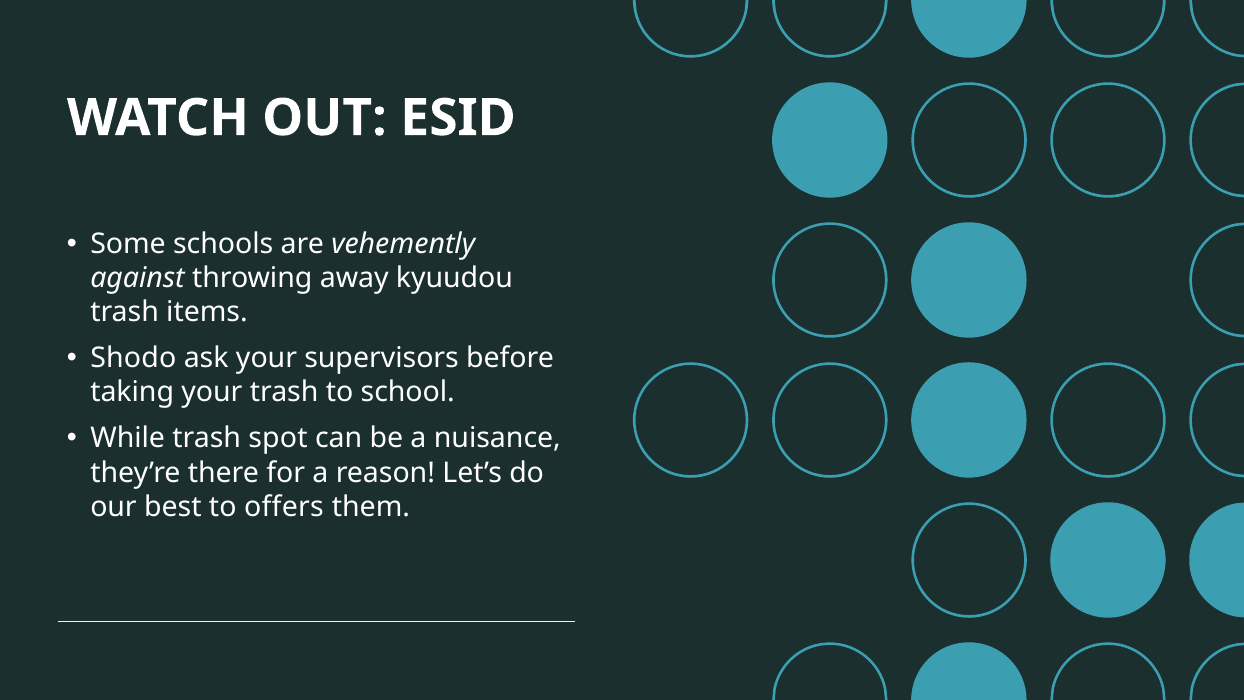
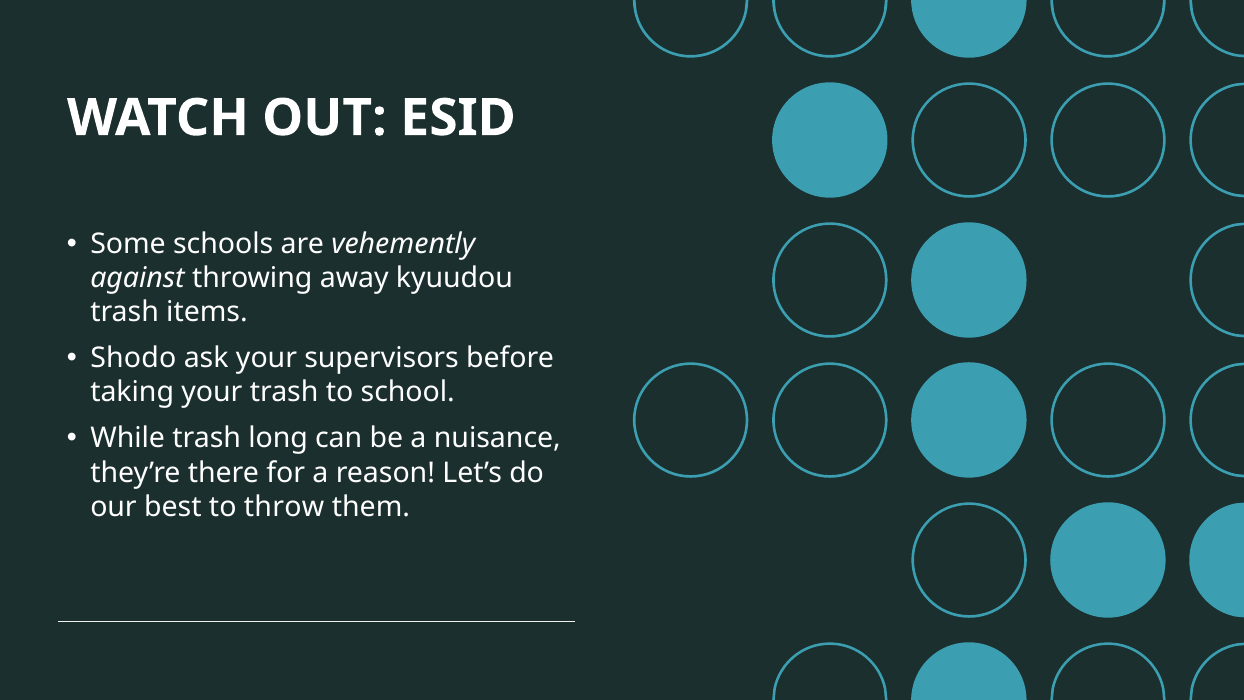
spot: spot -> long
offers: offers -> throw
